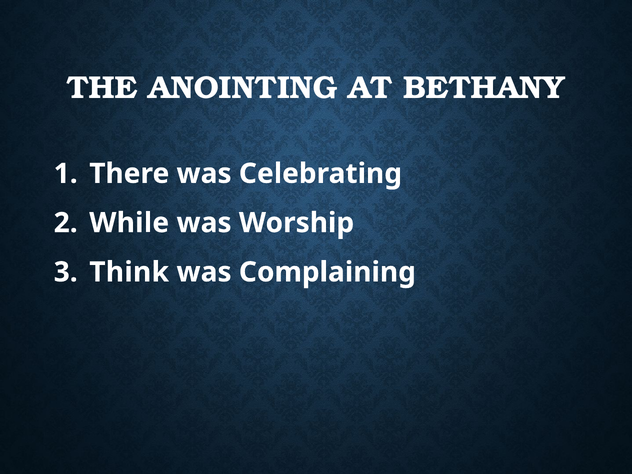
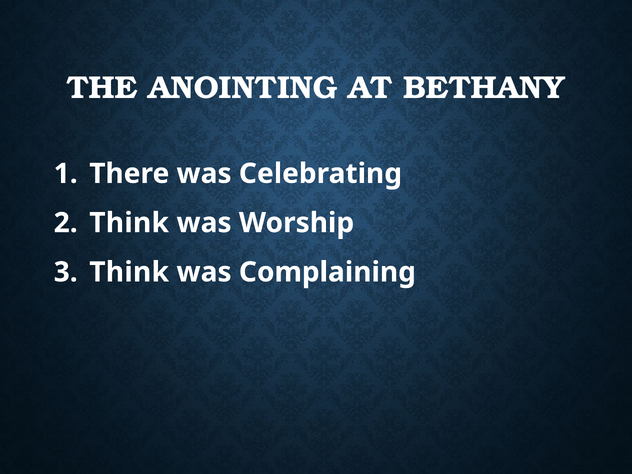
While at (129, 223): While -> Think
